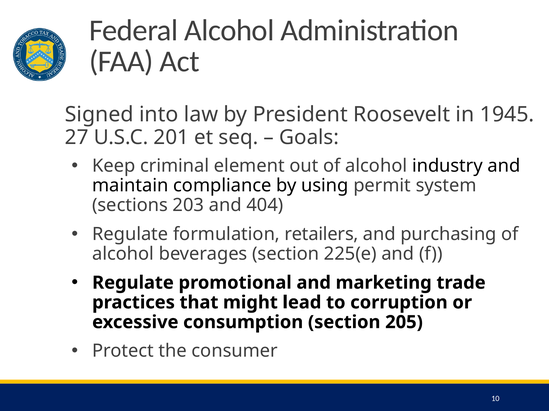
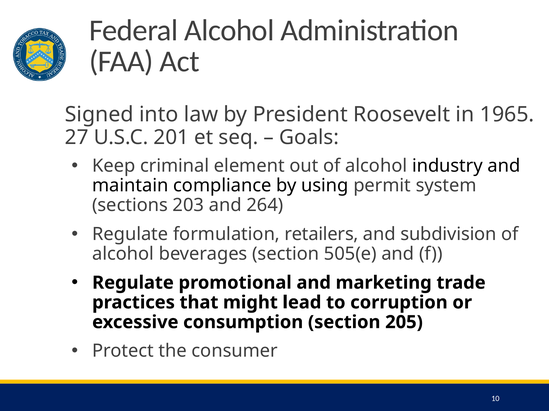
1945: 1945 -> 1965
404: 404 -> 264
purchasing: purchasing -> subdivision
225(e: 225(e -> 505(e
